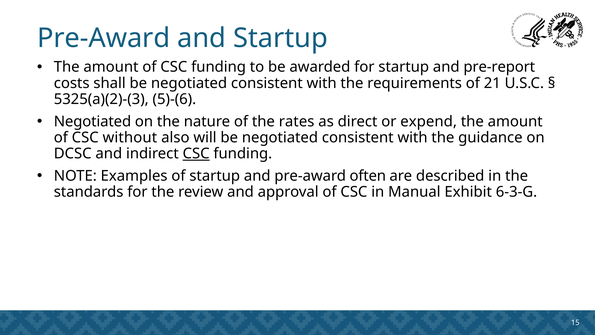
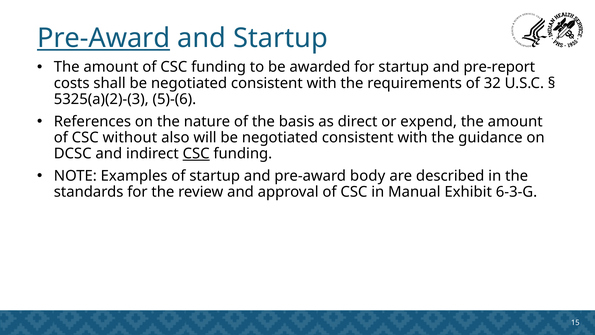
Pre-Award at (104, 38) underline: none -> present
21: 21 -> 32
Negotiated at (92, 121): Negotiated -> References
rates: rates -> basis
often: often -> body
